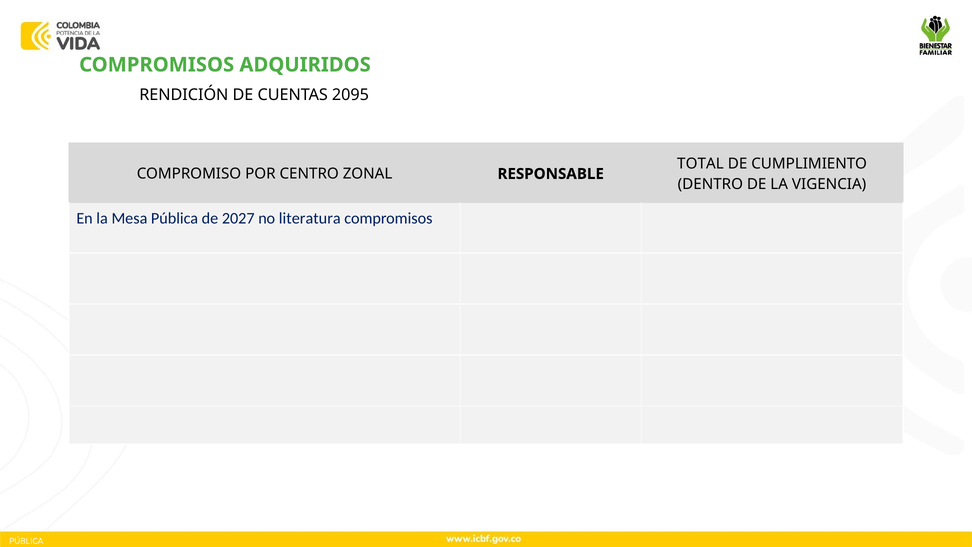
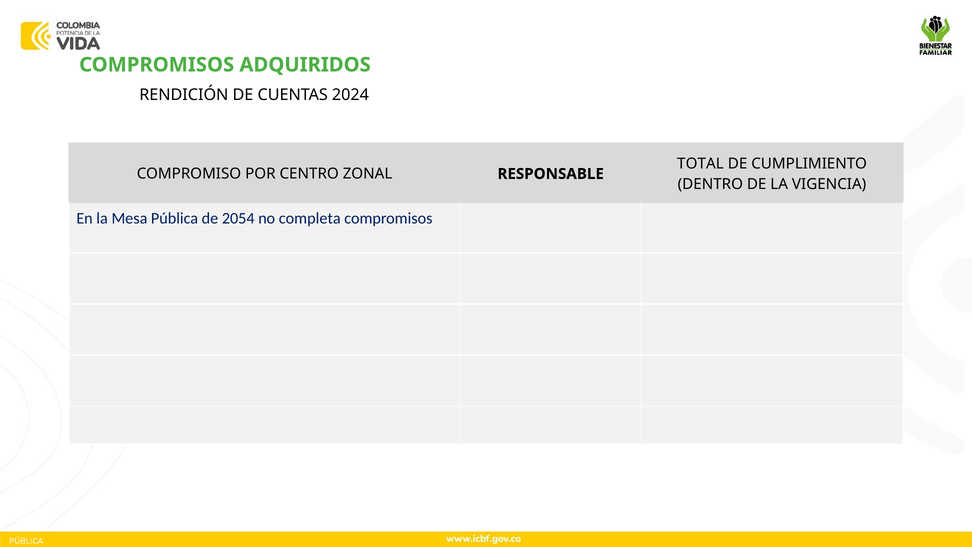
2095: 2095 -> 2024
2027: 2027 -> 2054
literatura: literatura -> completa
